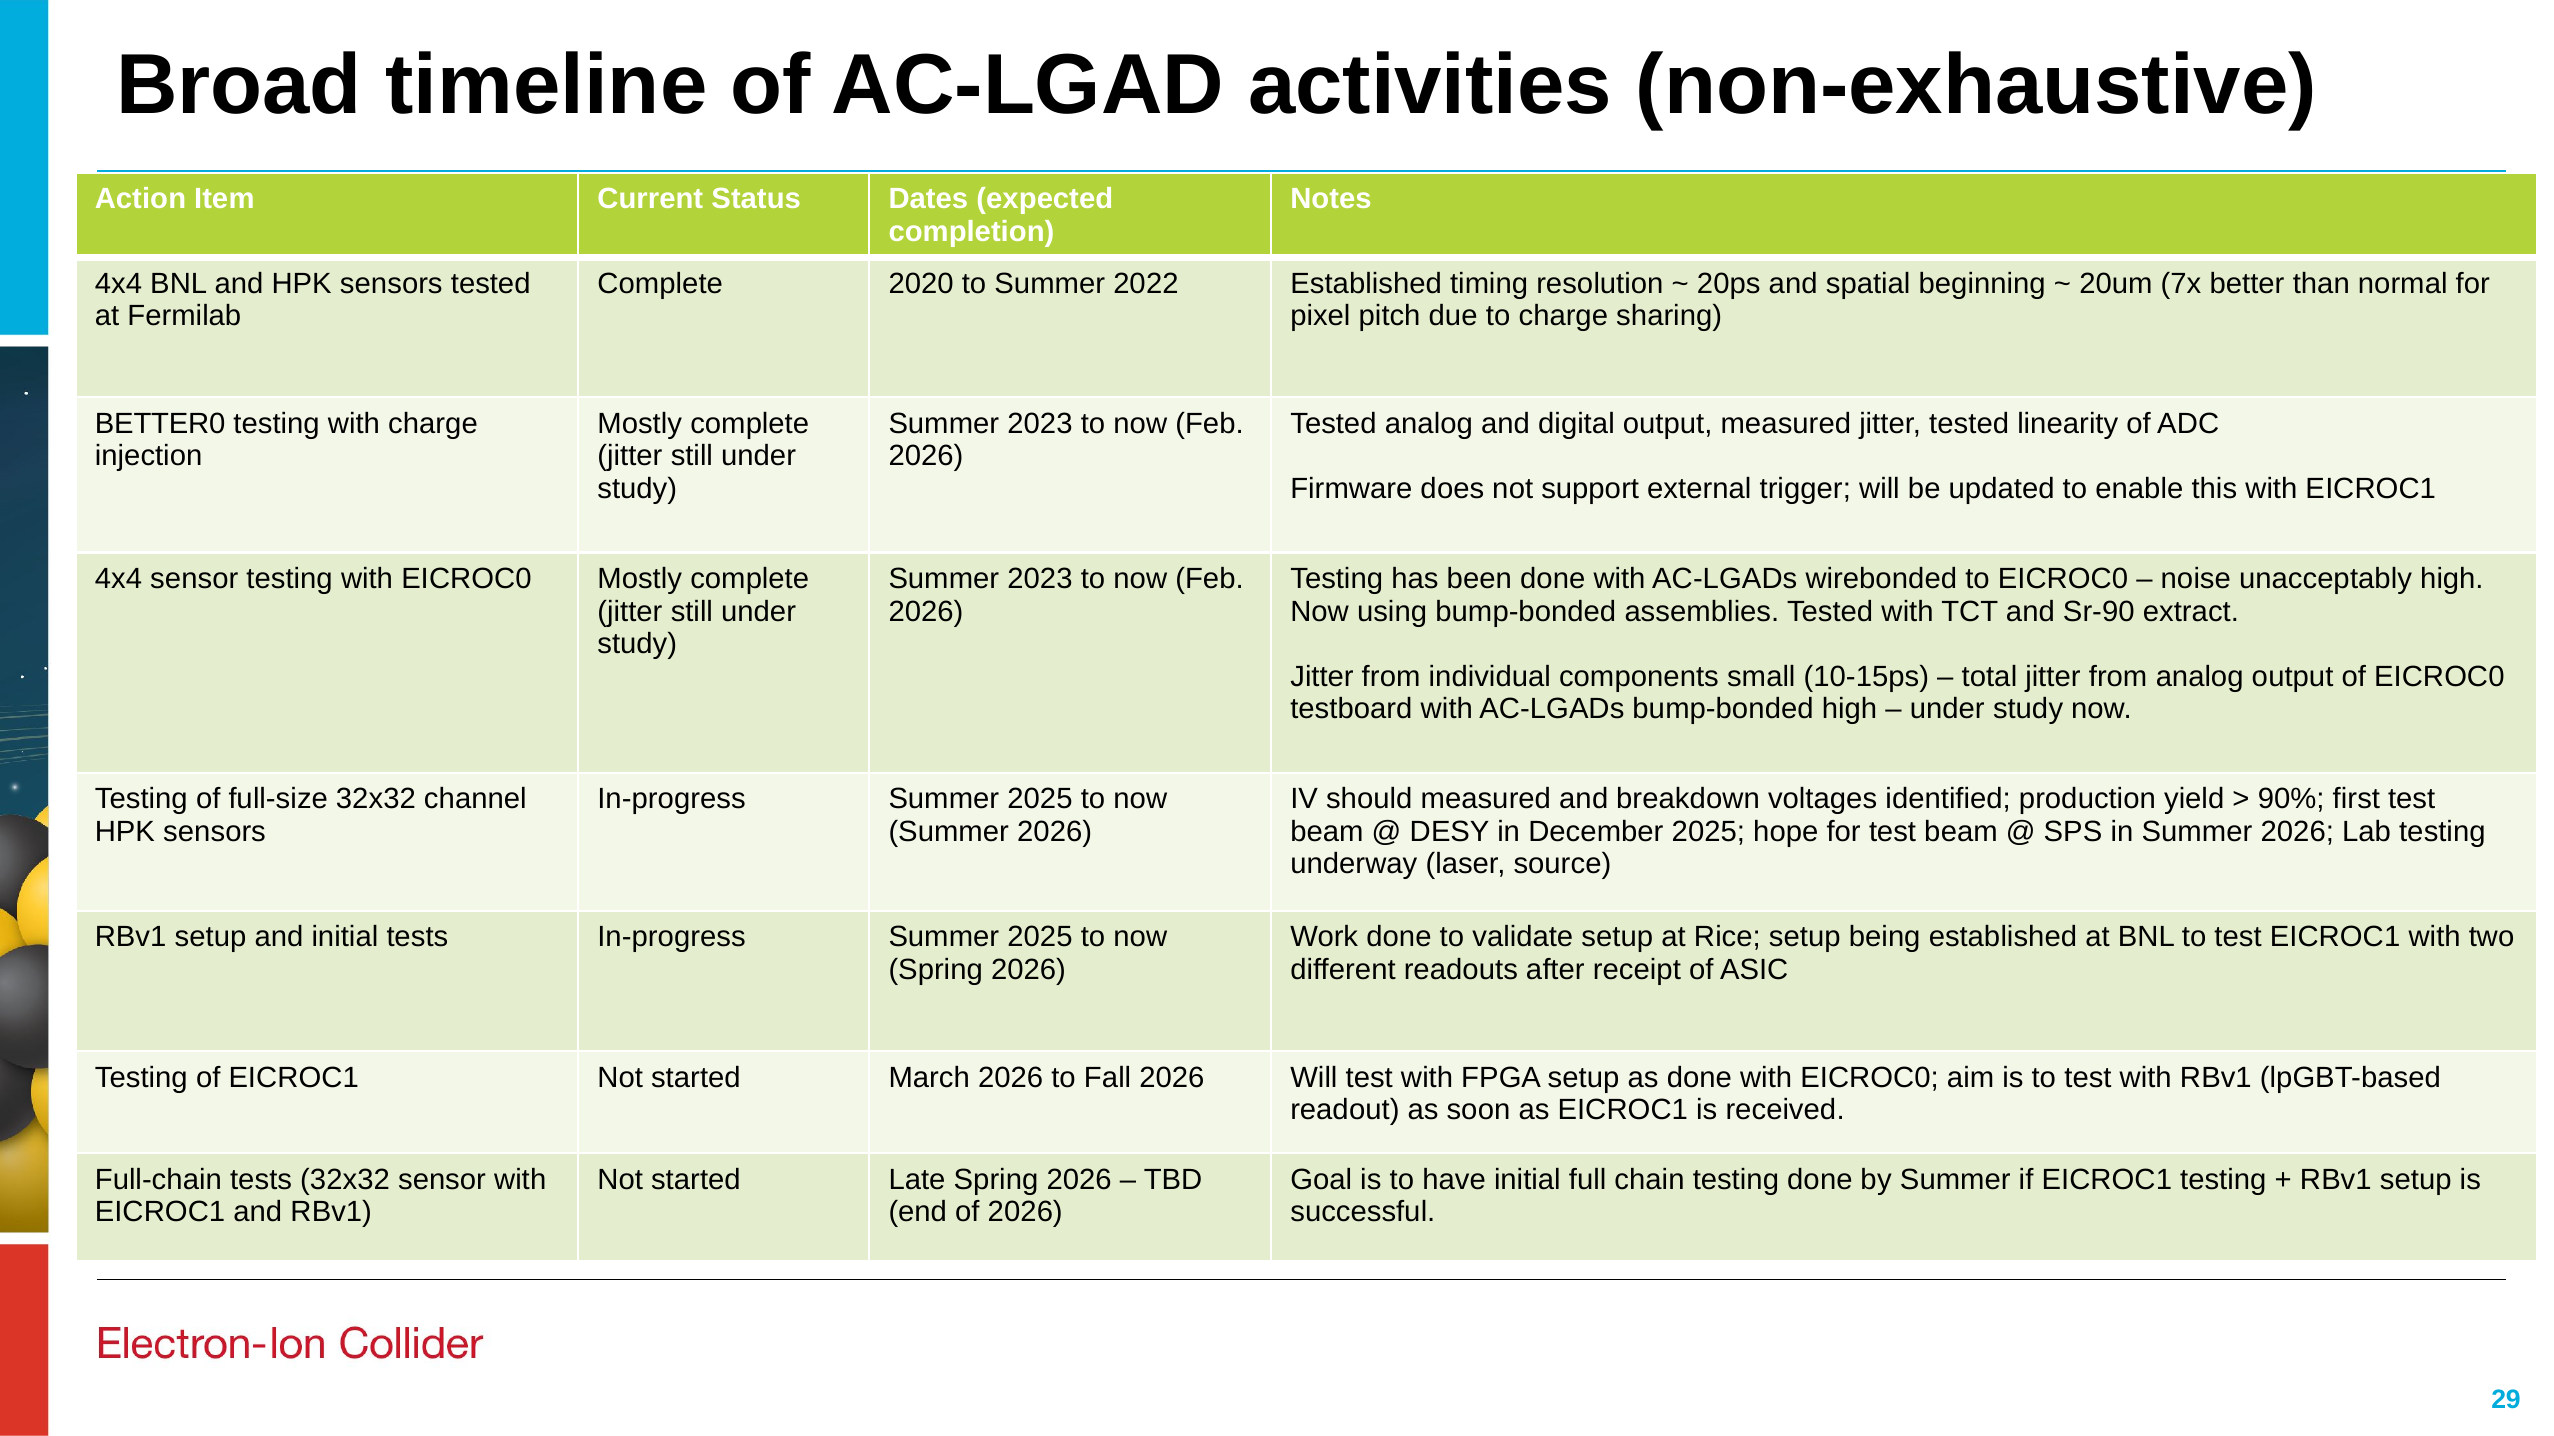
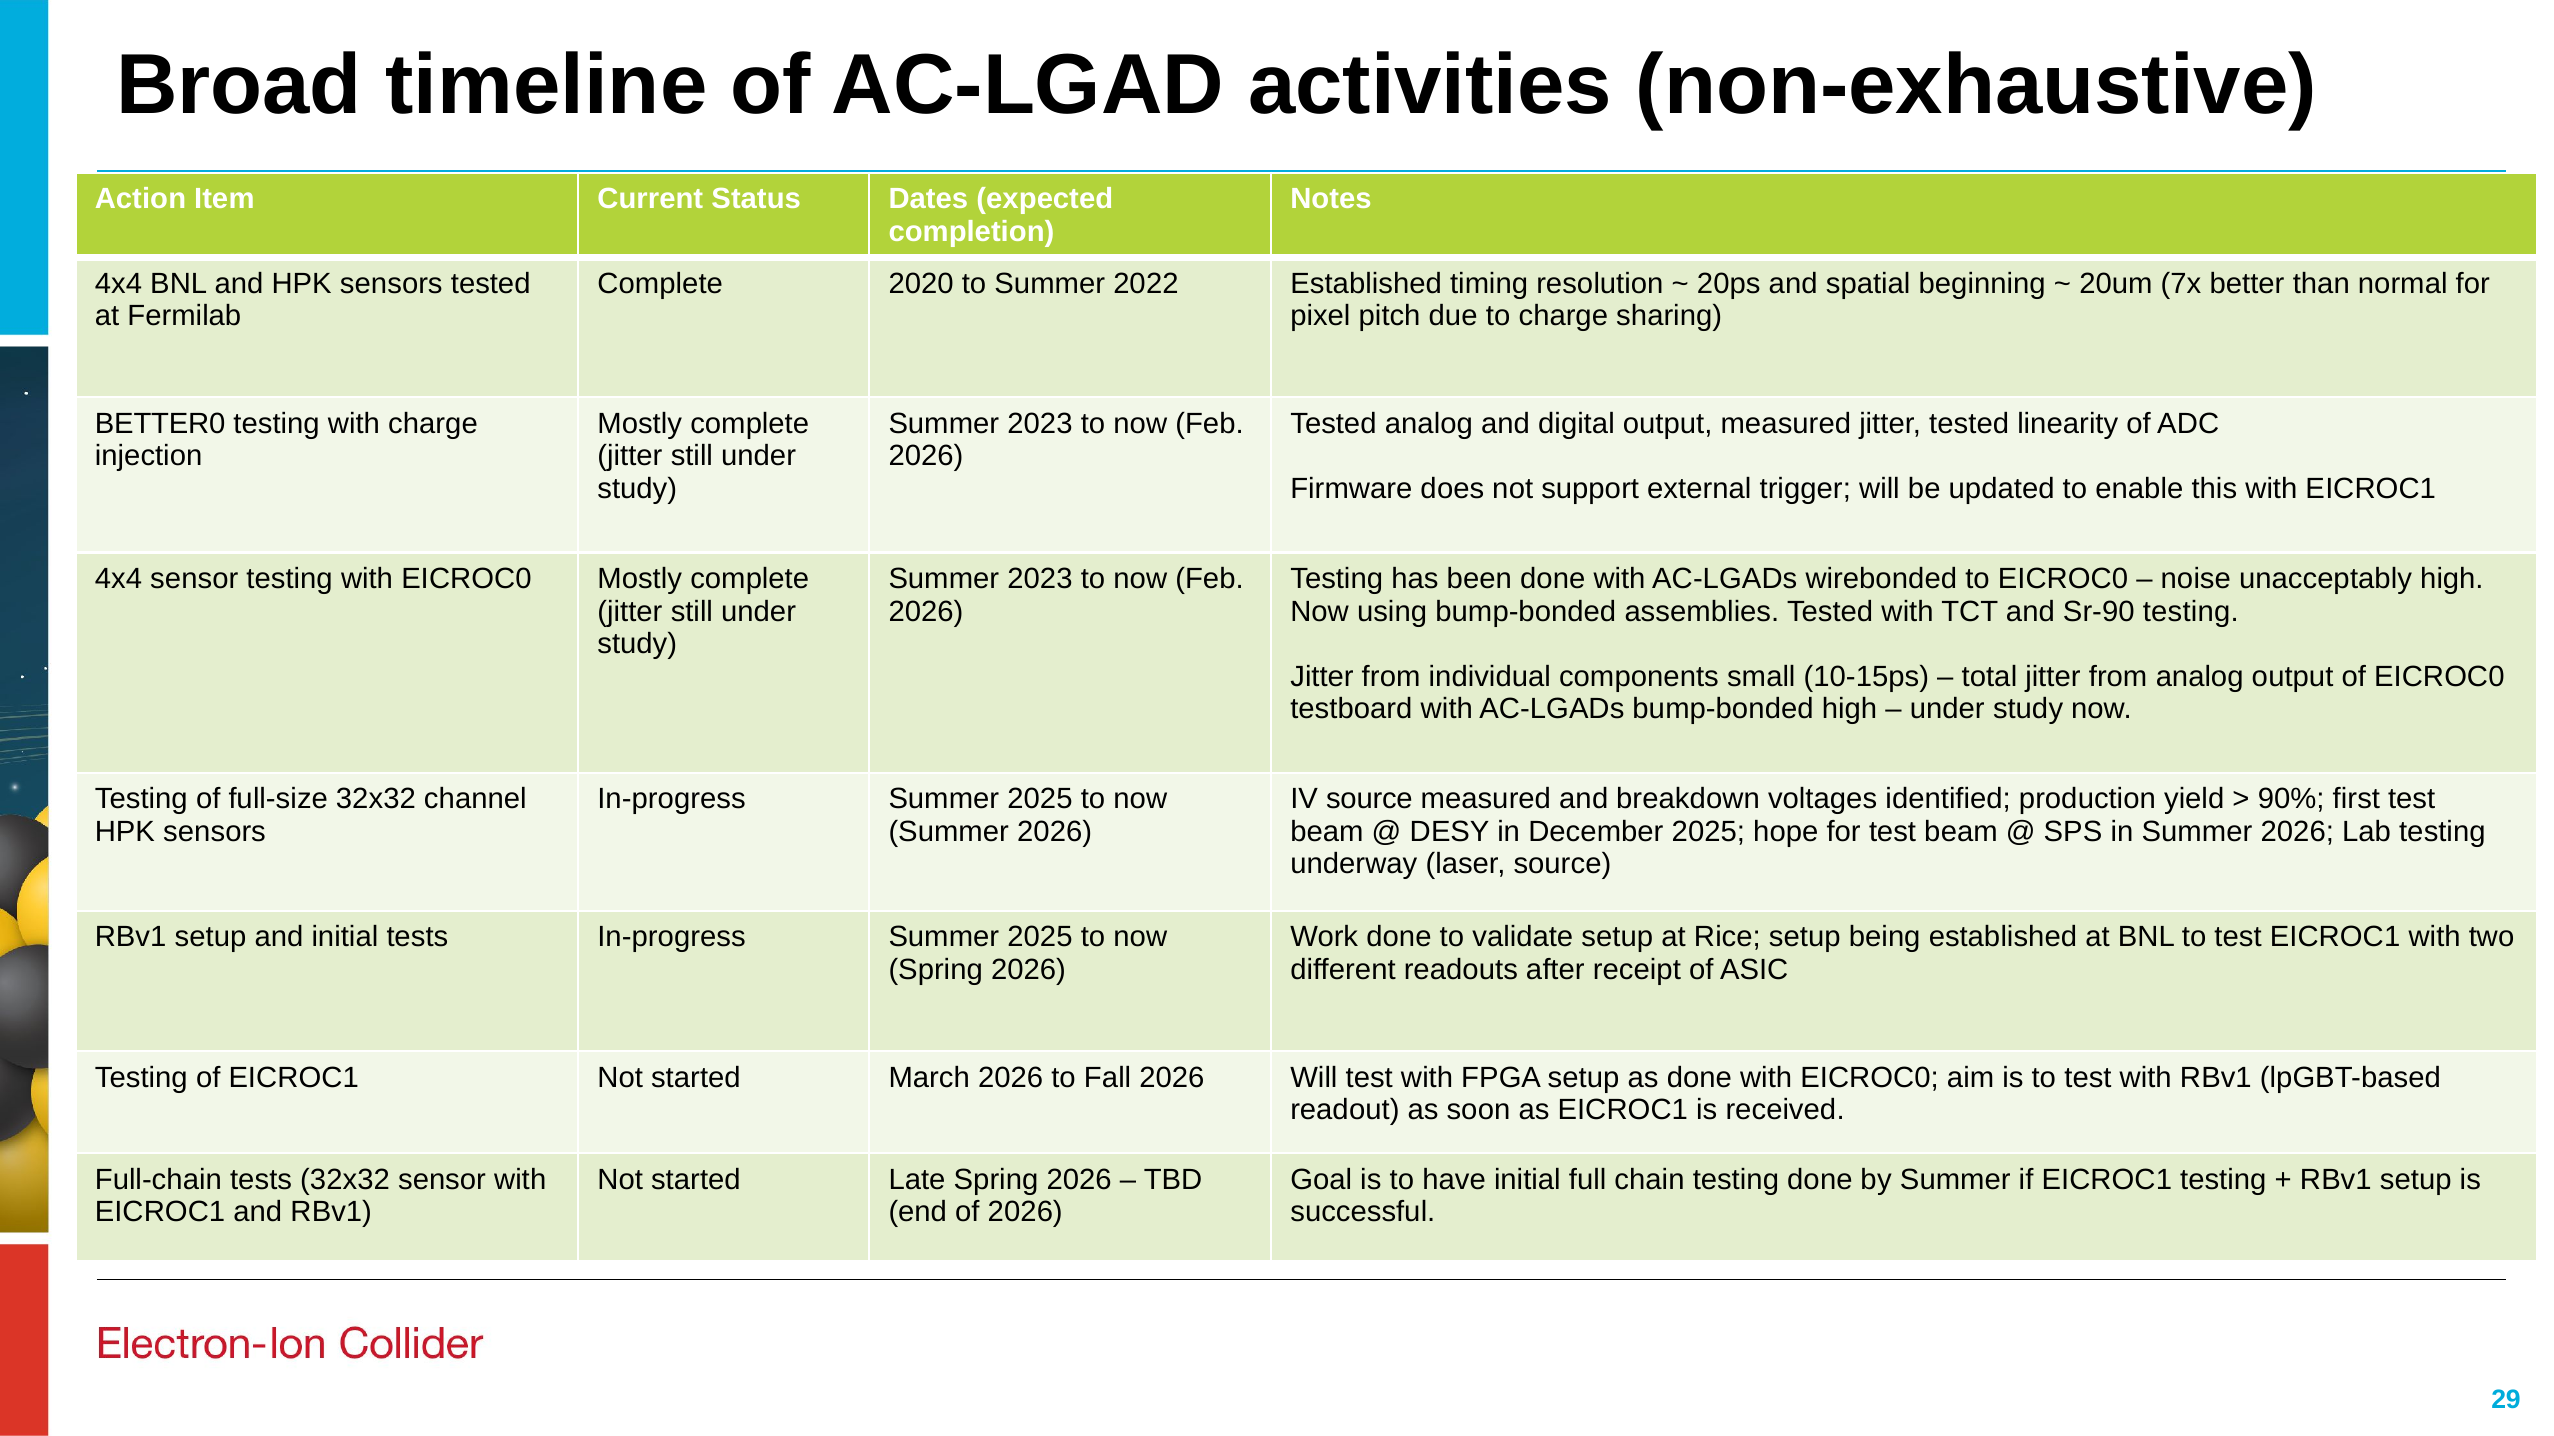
Sr-90 extract: extract -> testing
IV should: should -> source
